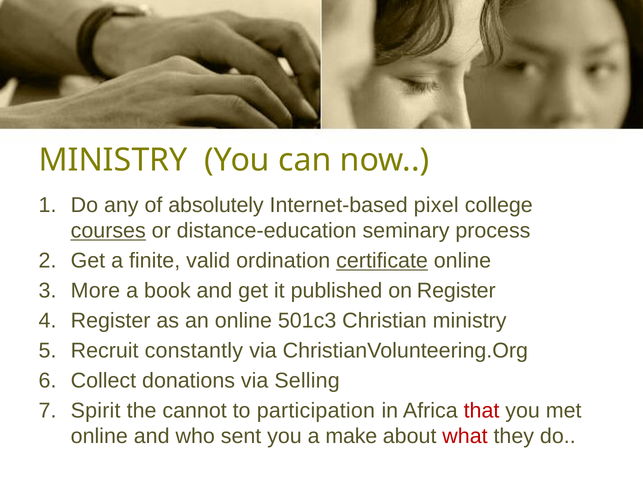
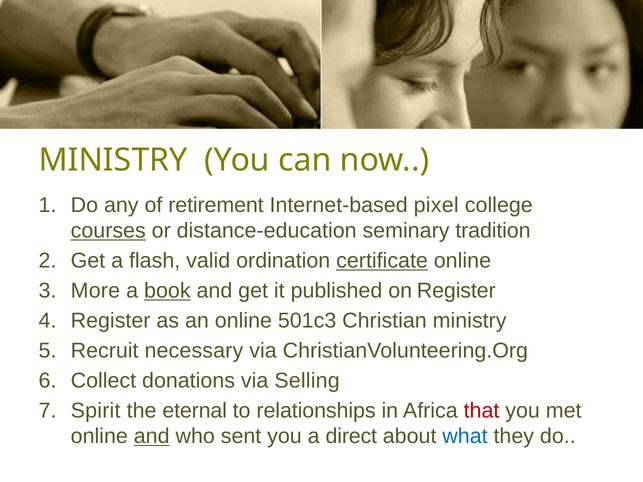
absolutely: absolutely -> retirement
process: process -> tradition
finite: finite -> flash
book underline: none -> present
constantly: constantly -> necessary
cannot: cannot -> eternal
participation: participation -> relationships
and at (152, 437) underline: none -> present
make: make -> direct
what colour: red -> blue
